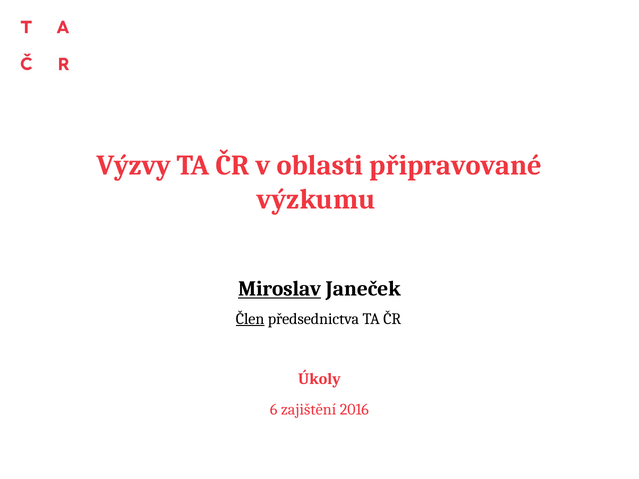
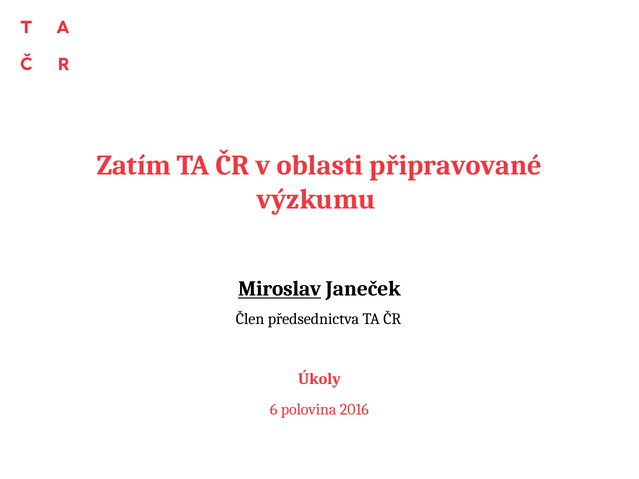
Výzvy: Výzvy -> Zatím
Člen underline: present -> none
zajištění: zajištění -> polovina
